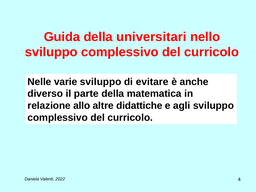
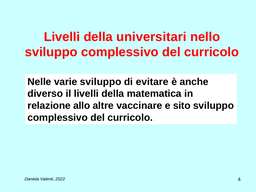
Guida at (62, 37): Guida -> Livelli
il parte: parte -> livelli
didattiche: didattiche -> vaccinare
agli: agli -> sito
